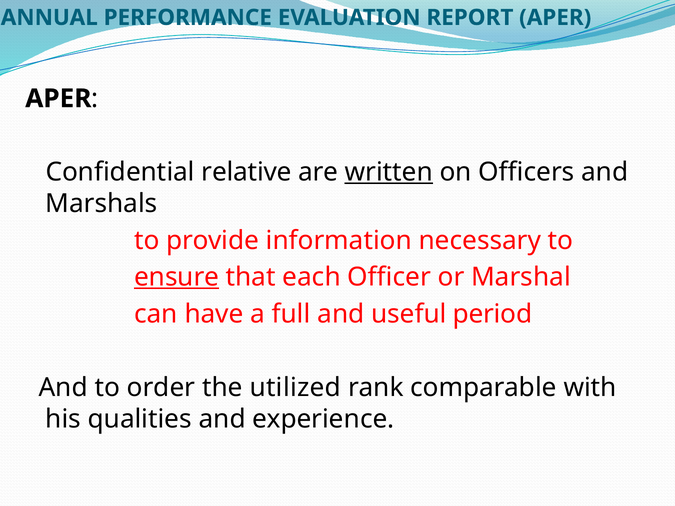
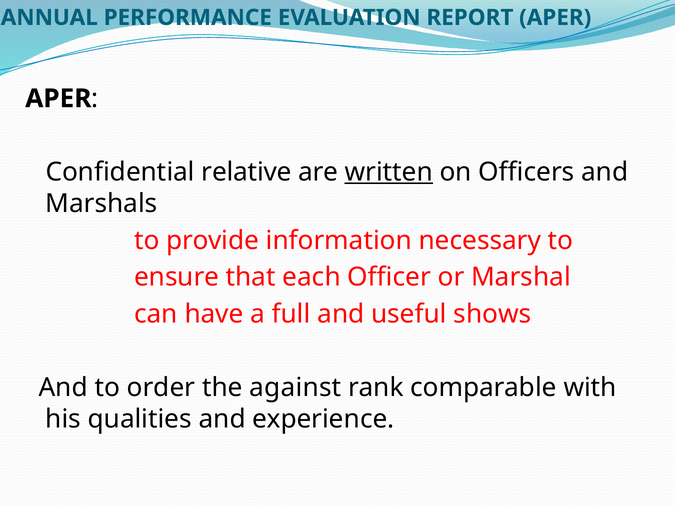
ensure underline: present -> none
period: period -> shows
utilized: utilized -> against
